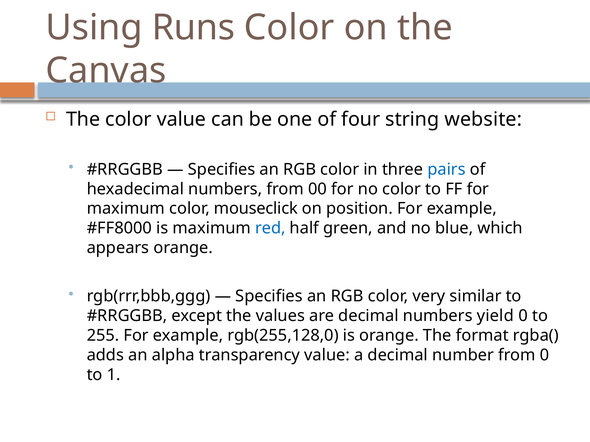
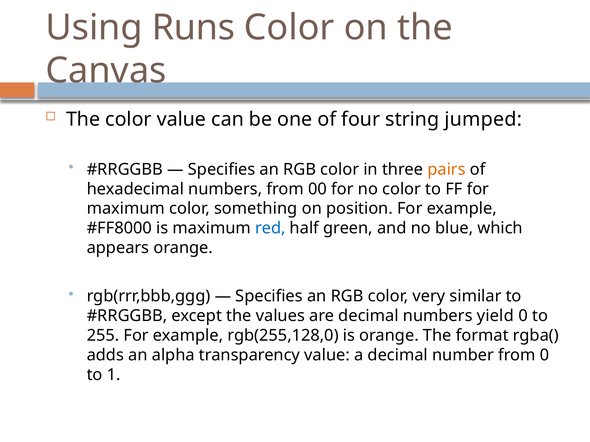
website: website -> jumped
pairs colour: blue -> orange
mouseclick: mouseclick -> something
